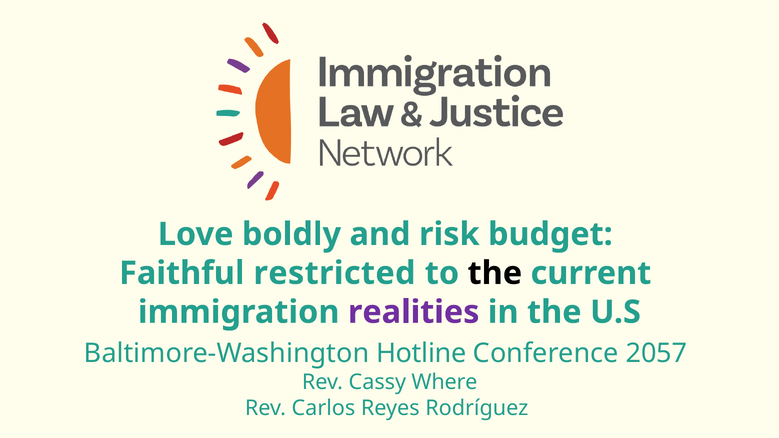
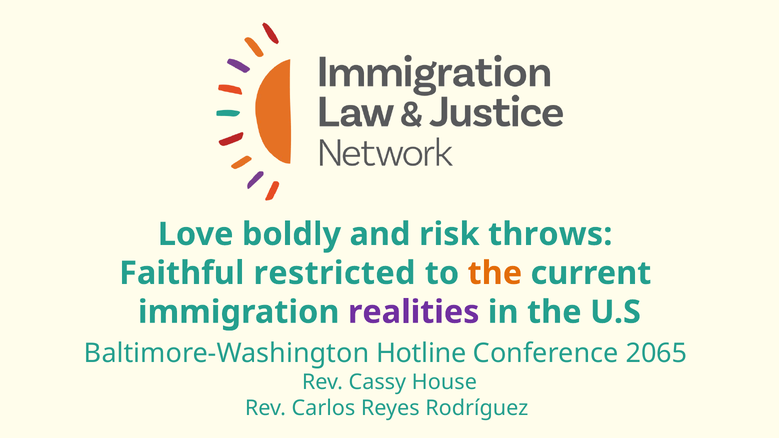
budget: budget -> throws
the at (495, 273) colour: black -> orange
2057: 2057 -> 2065
Where: Where -> House
